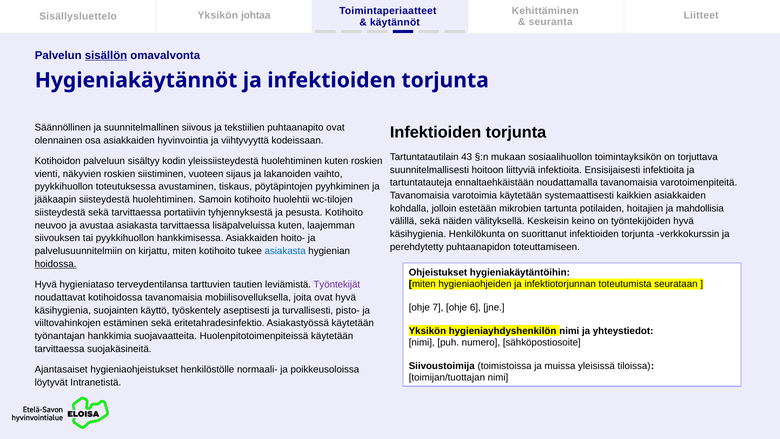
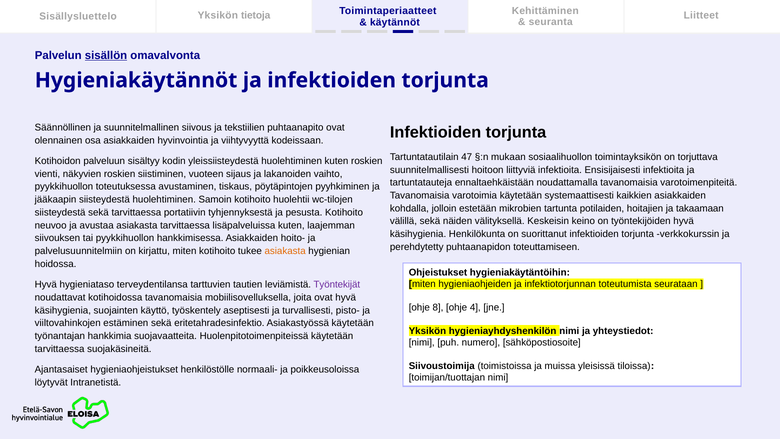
johtaa: johtaa -> tietoja
43: 43 -> 47
mahdollisia: mahdollisia -> takaamaan
asiakasta at (285, 251) colour: blue -> orange
hoidossa underline: present -> none
7: 7 -> 8
6: 6 -> 4
